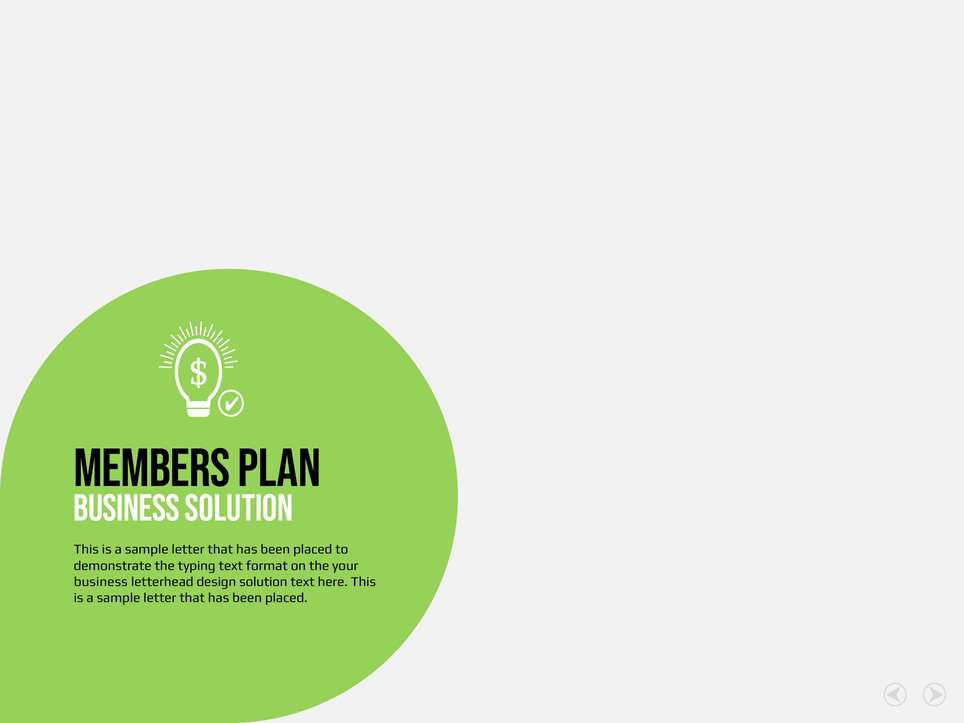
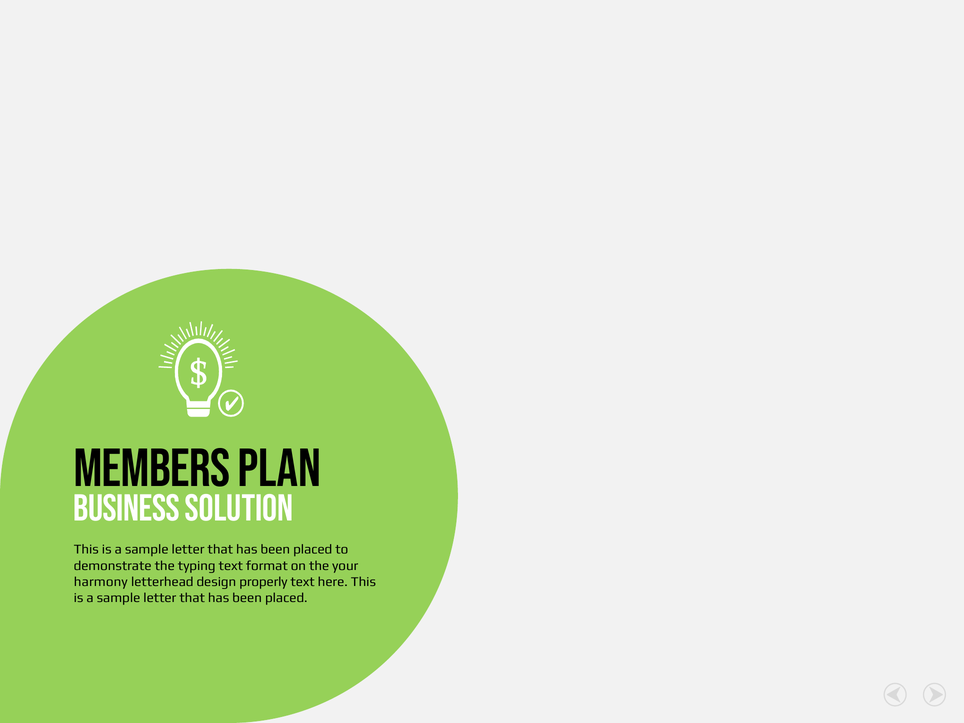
business at (101, 582): business -> harmony
design solution: solution -> properly
